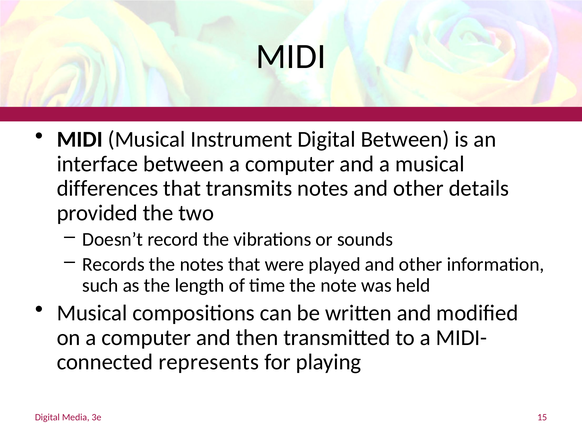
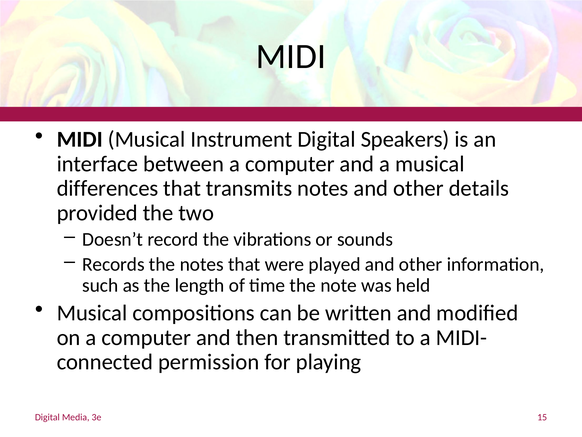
Digital Between: Between -> Speakers
represents: represents -> permission
